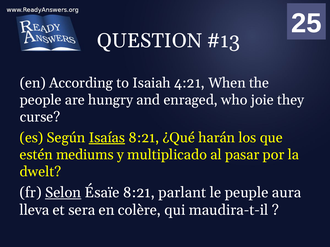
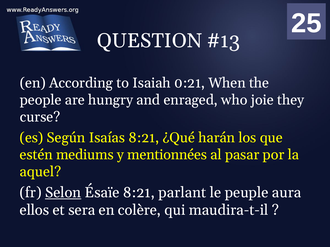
4:21: 4:21 -> 0:21
Isaías underline: present -> none
multiplicado: multiplicado -> mentionnées
dwelt: dwelt -> aquel
lleva: lleva -> ellos
